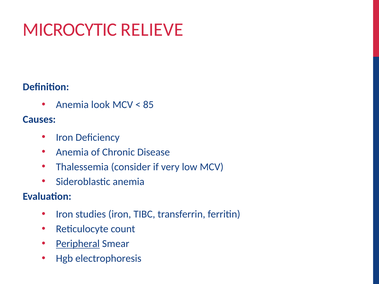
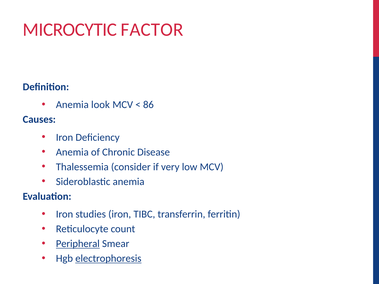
RELIEVE: RELIEVE -> FACTOR
85: 85 -> 86
electrophoresis underline: none -> present
